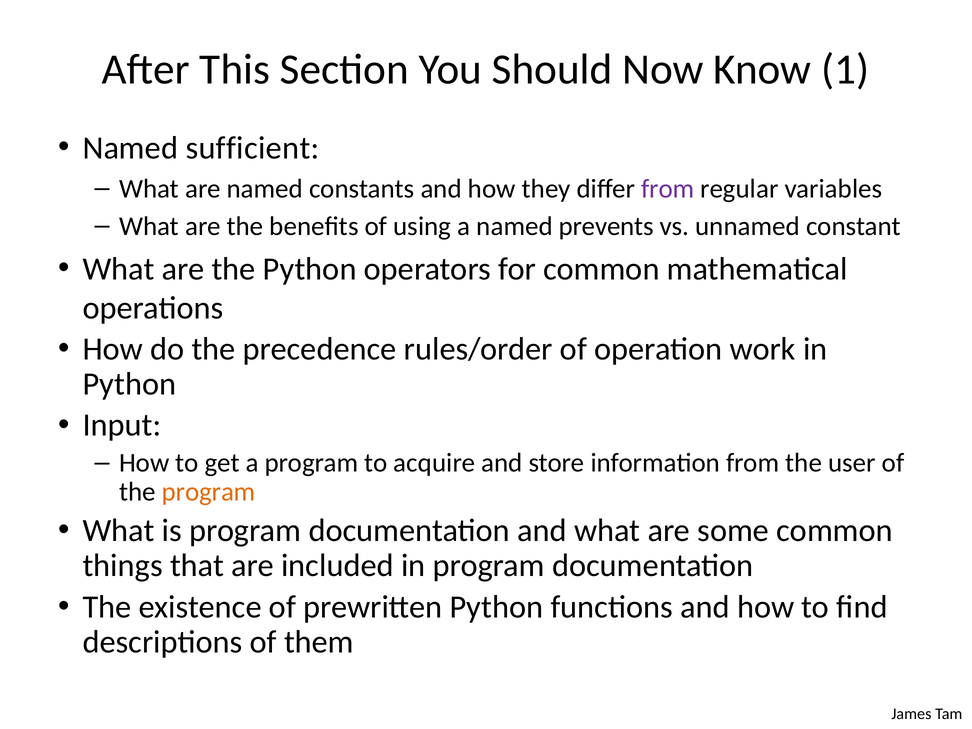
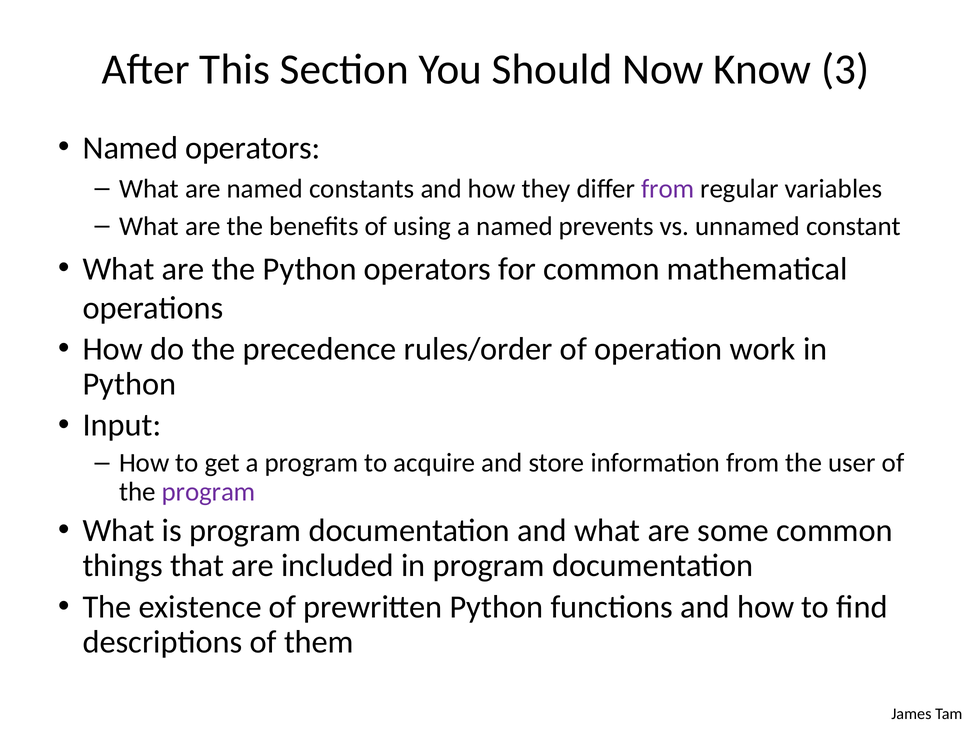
1: 1 -> 3
Named sufficient: sufficient -> operators
program at (209, 492) colour: orange -> purple
